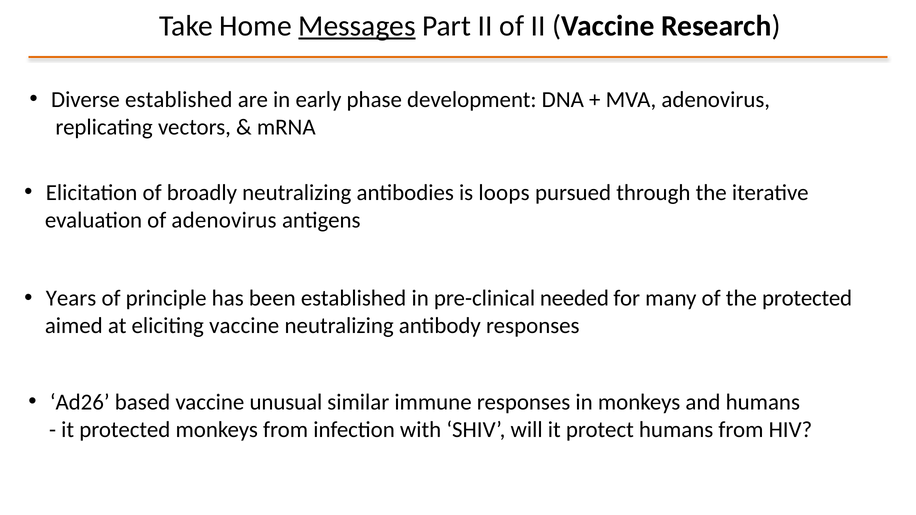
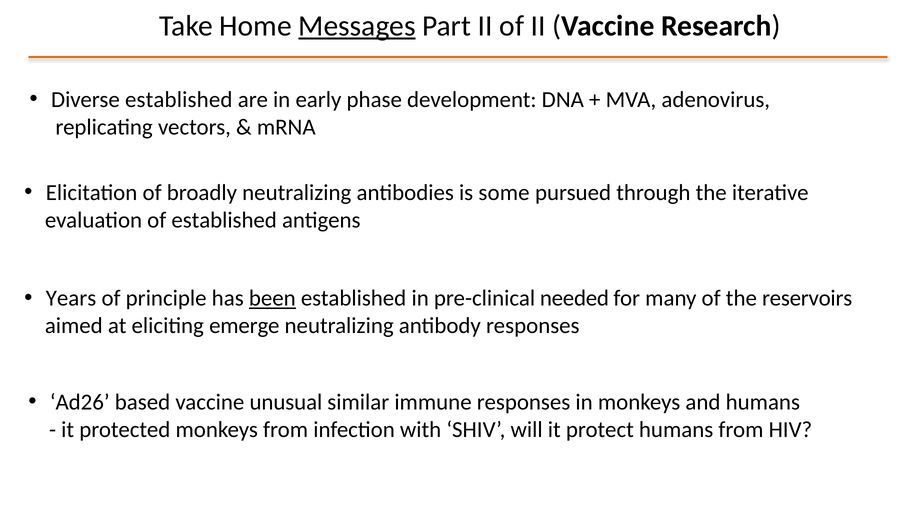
loops: loops -> some
of adenovirus: adenovirus -> established
been underline: none -> present
the protected: protected -> reservoirs
eliciting vaccine: vaccine -> emerge
